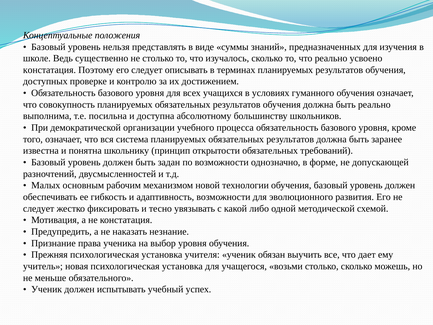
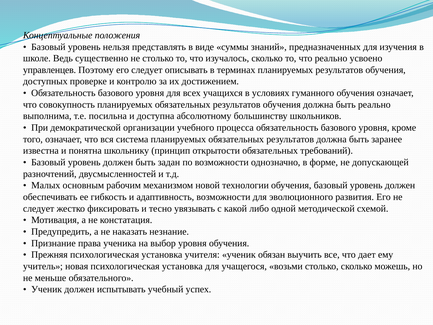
констатация at (49, 70): констатация -> управленцев
